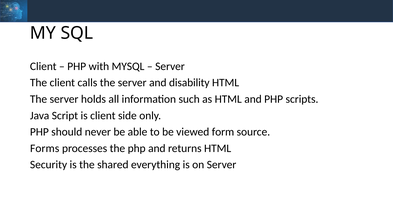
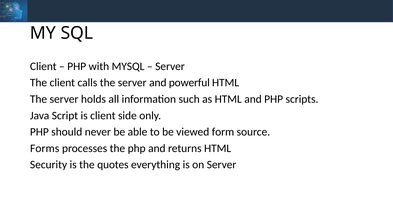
disability: disability -> powerful
shared: shared -> quotes
